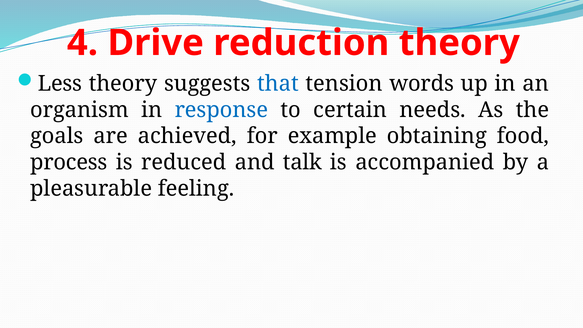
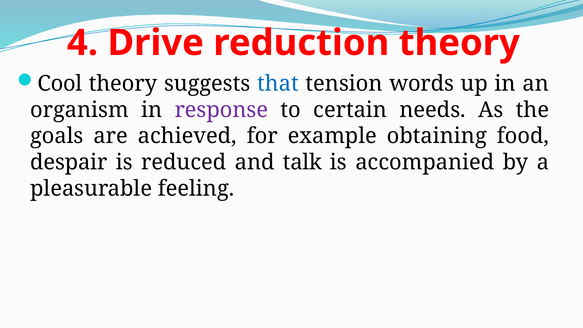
Less: Less -> Cool
response colour: blue -> purple
process: process -> despair
